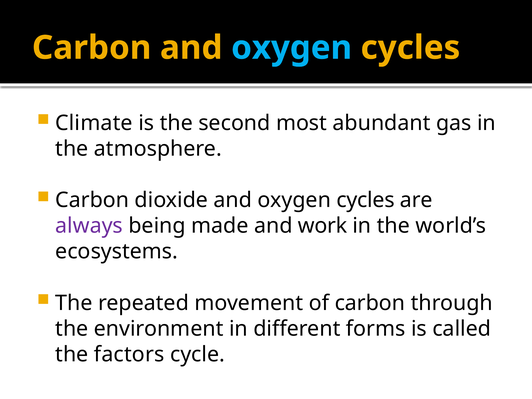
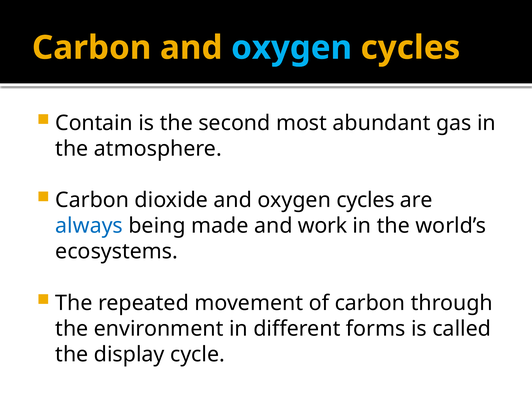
Climate: Climate -> Contain
always colour: purple -> blue
factors: factors -> display
